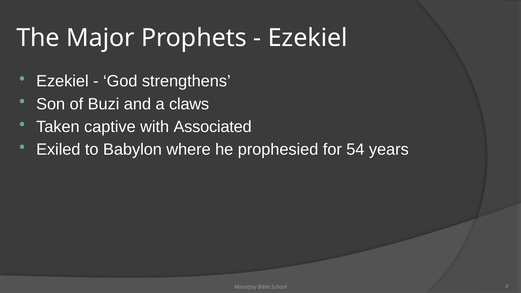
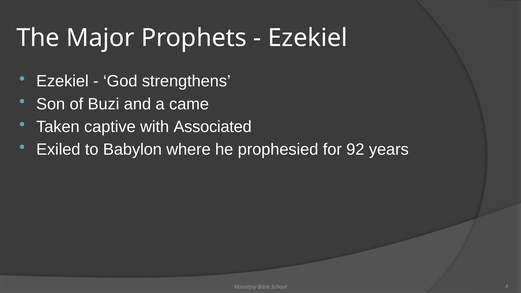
claws: claws -> came
54: 54 -> 92
